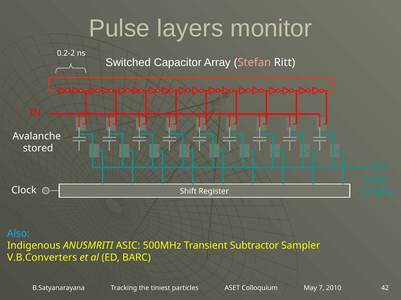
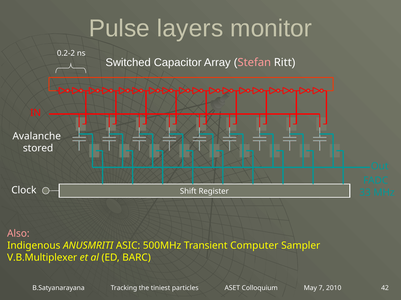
Also colour: light blue -> pink
Subtractor: Subtractor -> Computer
V.B.Converters: V.B.Converters -> V.B.Multiplexer
